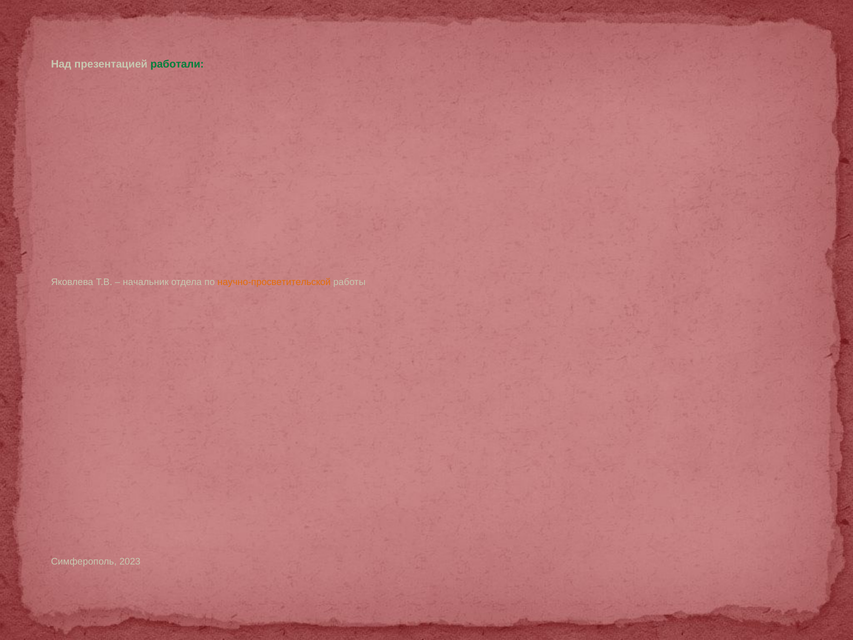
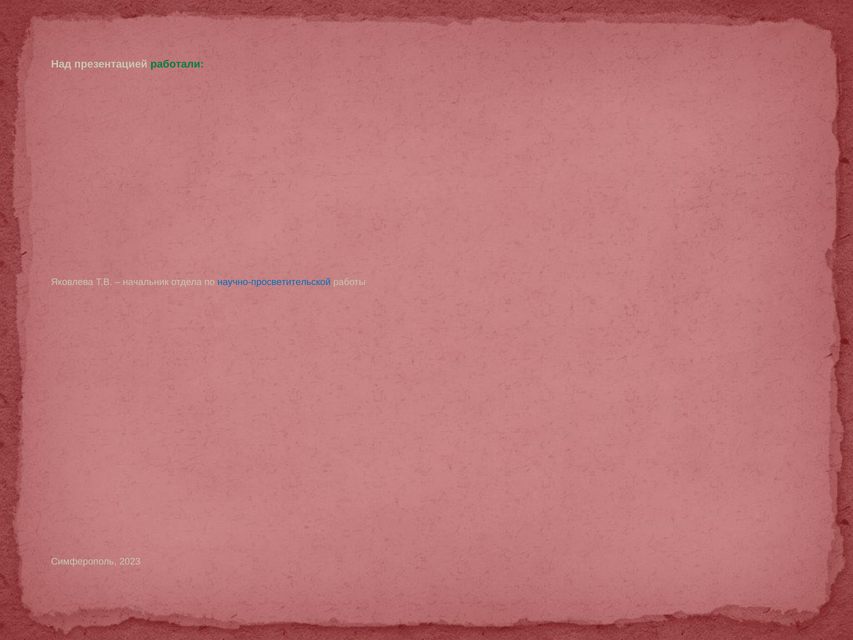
научно-просветительской colour: orange -> blue
